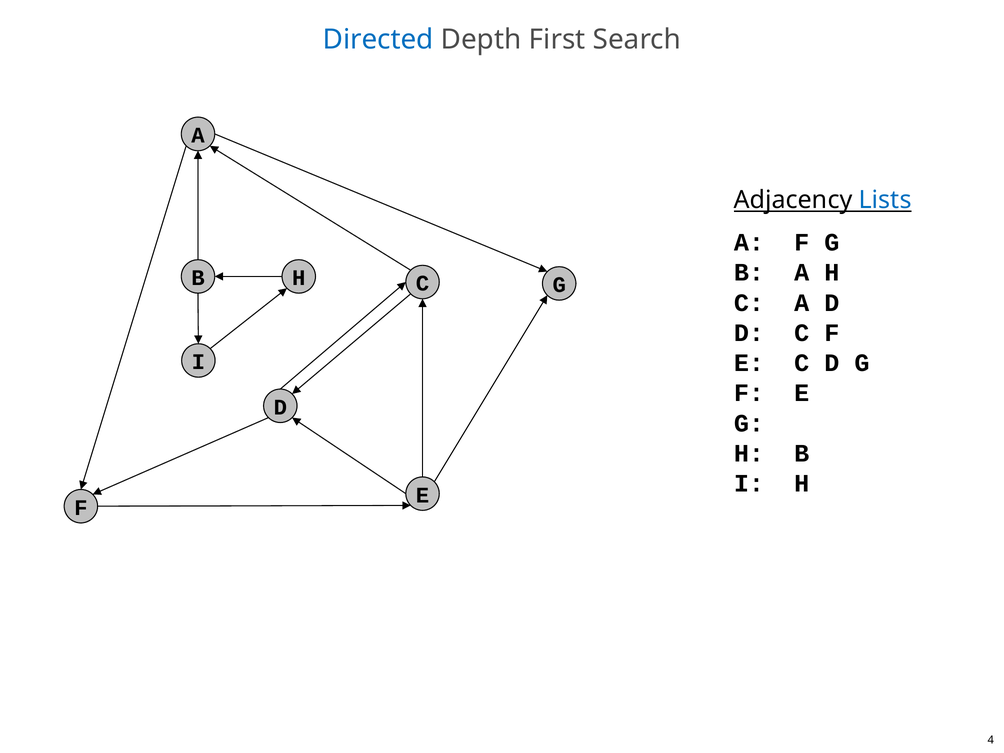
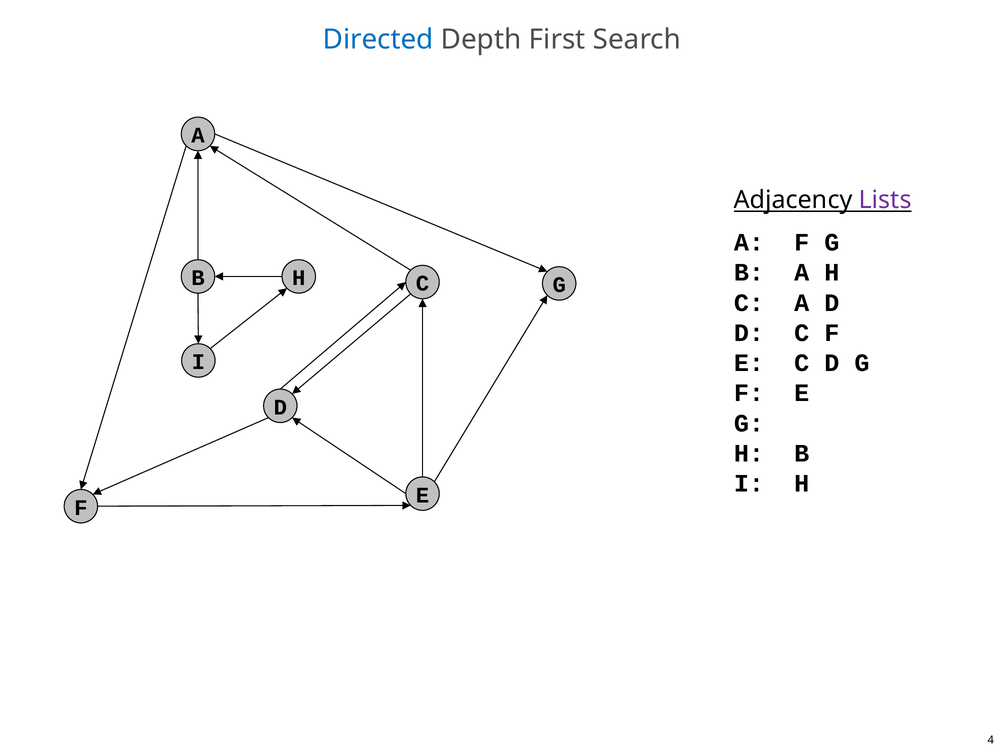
Lists colour: blue -> purple
